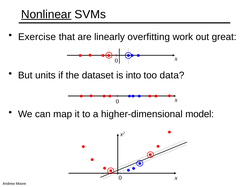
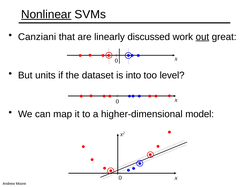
Exercise: Exercise -> Canziani
overfitting: overfitting -> discussed
out underline: none -> present
data: data -> level
